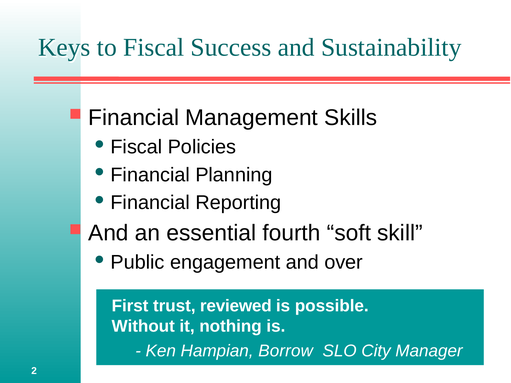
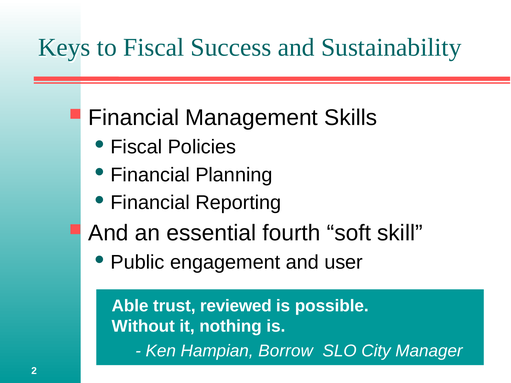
over: over -> user
First: First -> Able
